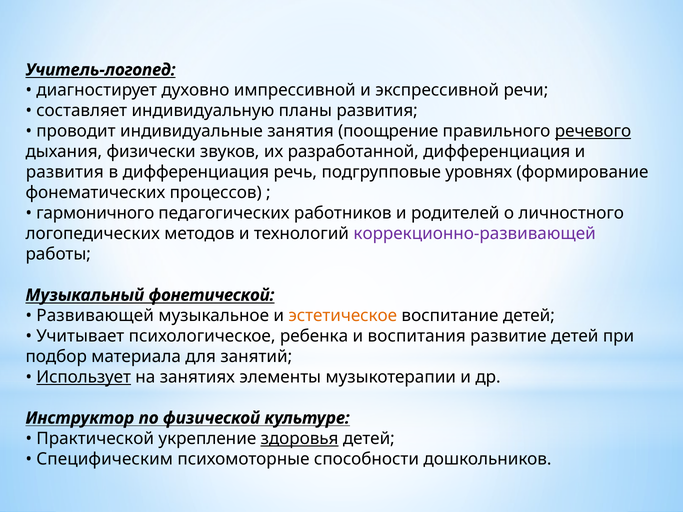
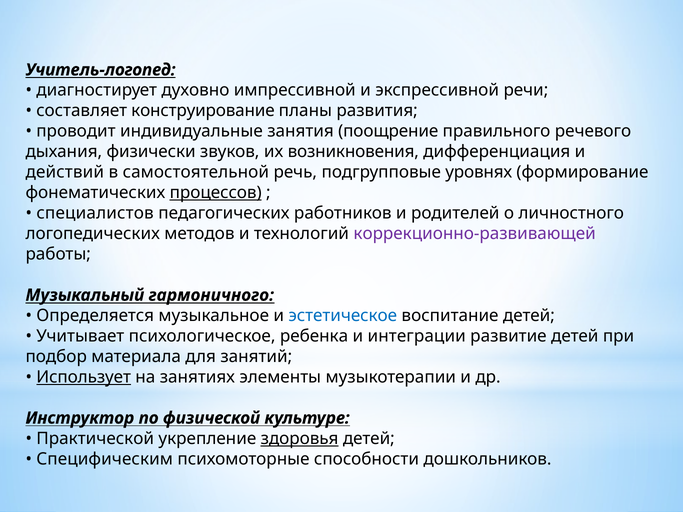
индивидуальную: индивидуальную -> конструирование
речевого underline: present -> none
разработанной: разработанной -> возникновения
развития at (65, 172): развития -> действий
в дифференциация: дифференциация -> самостоятельной
процессов underline: none -> present
гармоничного: гармоничного -> специалистов
фонетической: фонетической -> гармоничного
Развивающей: Развивающей -> Определяется
эстетическое colour: orange -> blue
воспитания: воспитания -> интеграции
